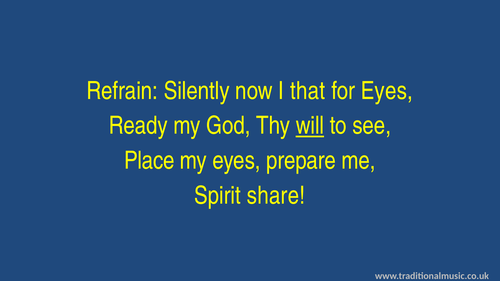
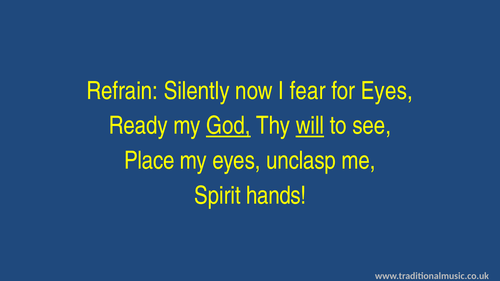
that: that -> fear
God underline: none -> present
prepare: prepare -> unclasp
share: share -> hands
